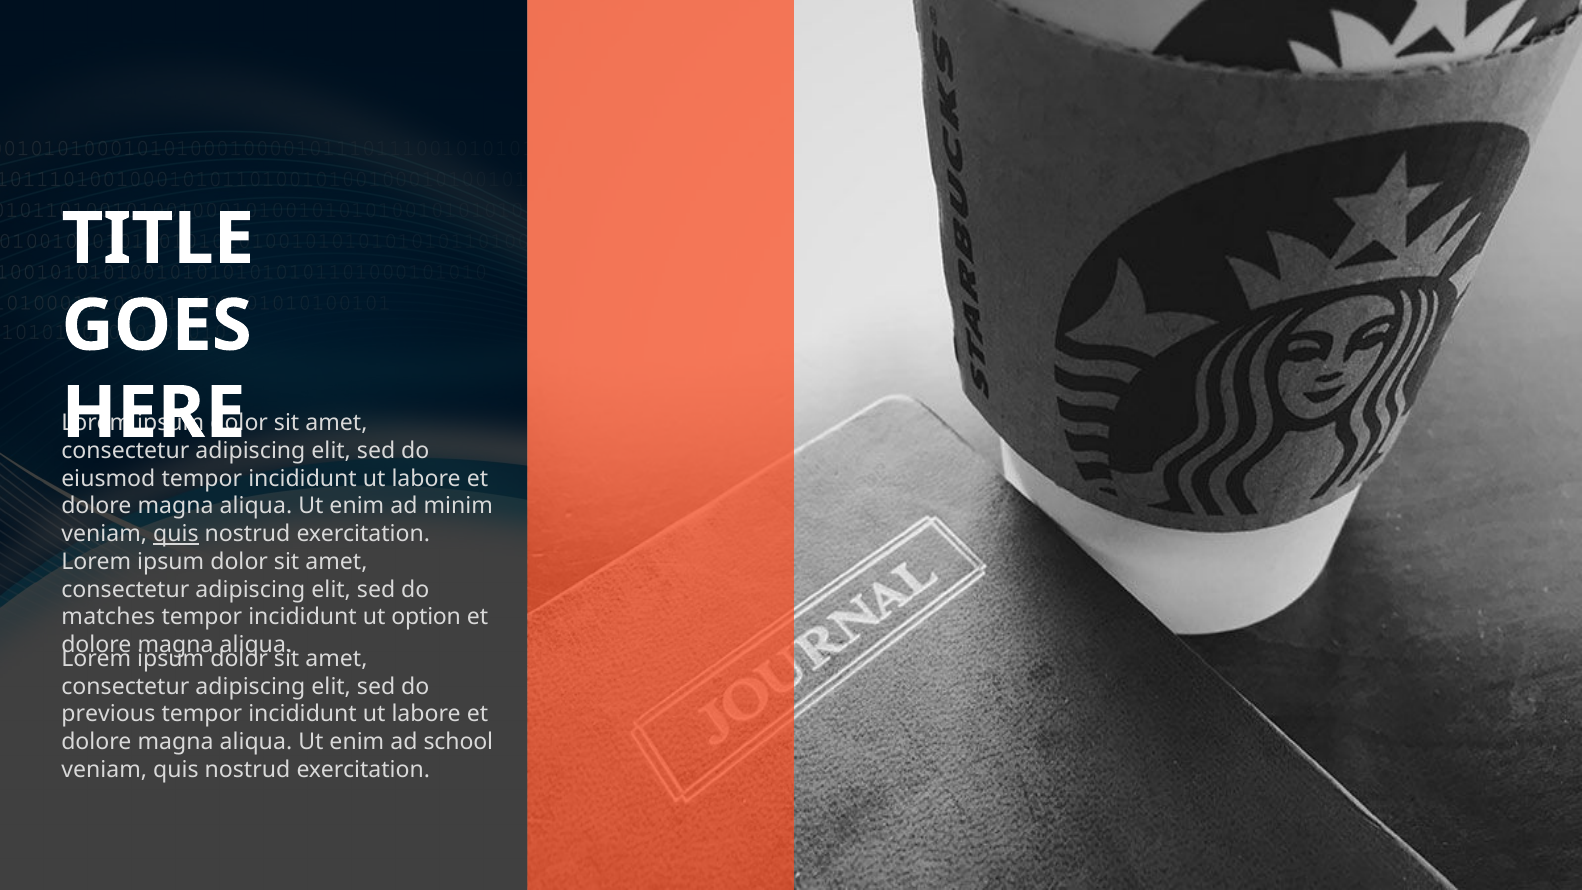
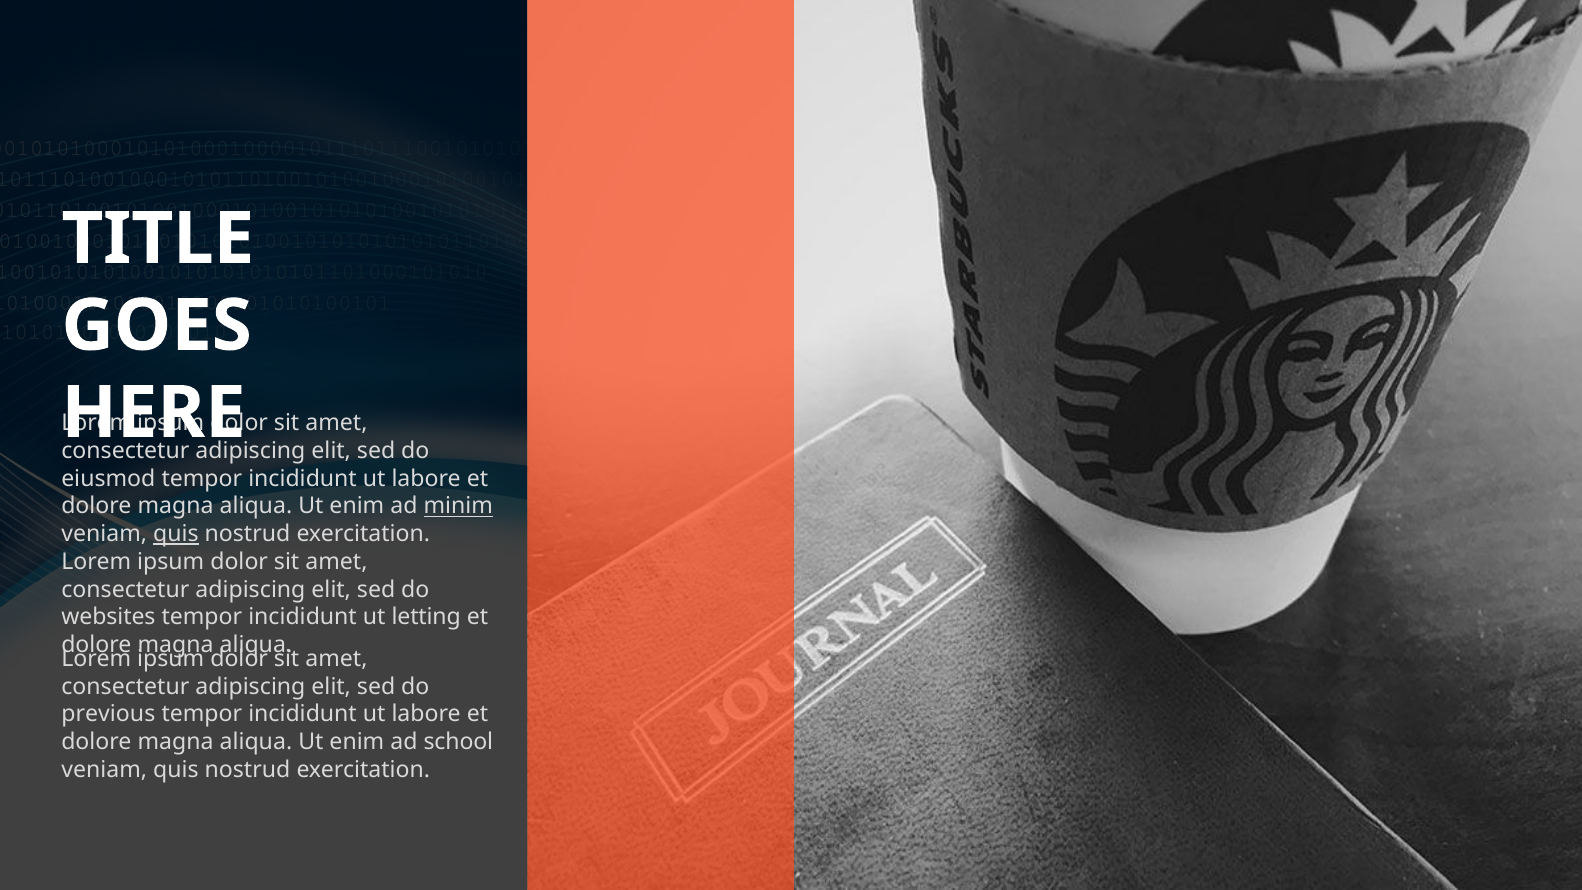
minim underline: none -> present
matches: matches -> websites
option: option -> letting
